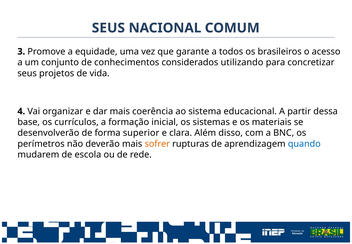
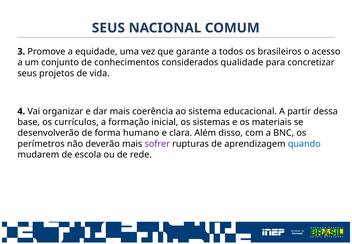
utilizando: utilizando -> qualidade
superior: superior -> humano
sofrer colour: orange -> purple
